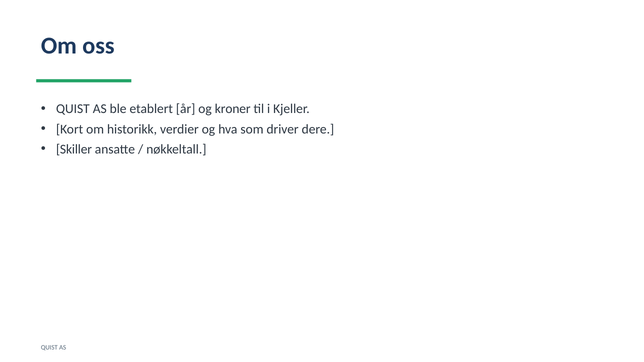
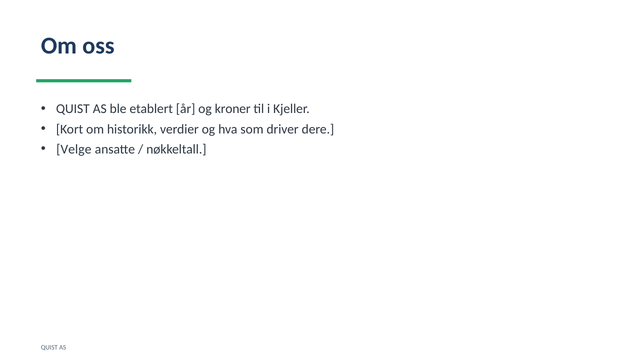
Skiller: Skiller -> Velge
